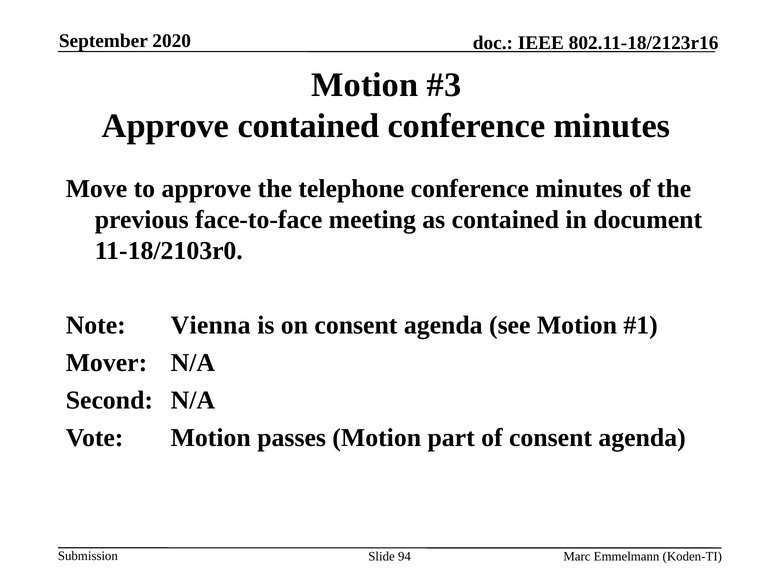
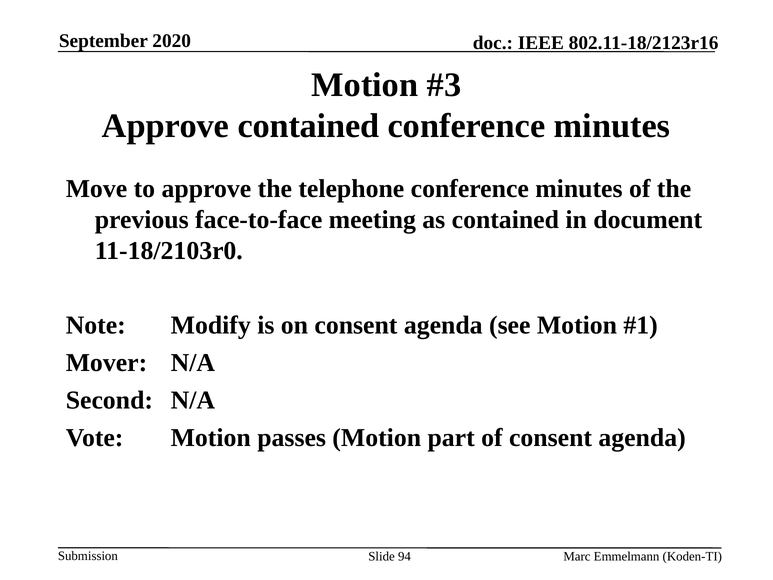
Vienna: Vienna -> Modify
